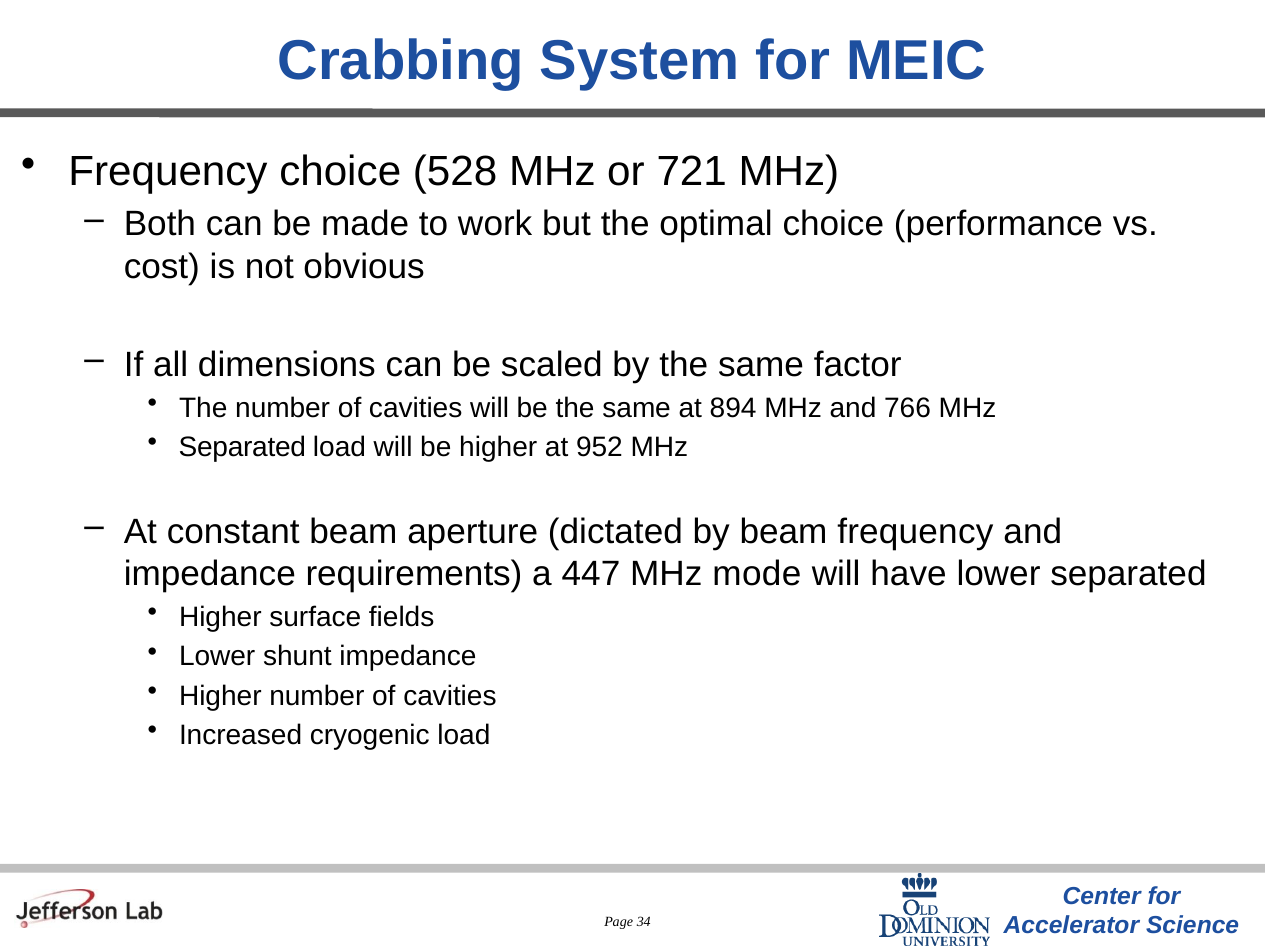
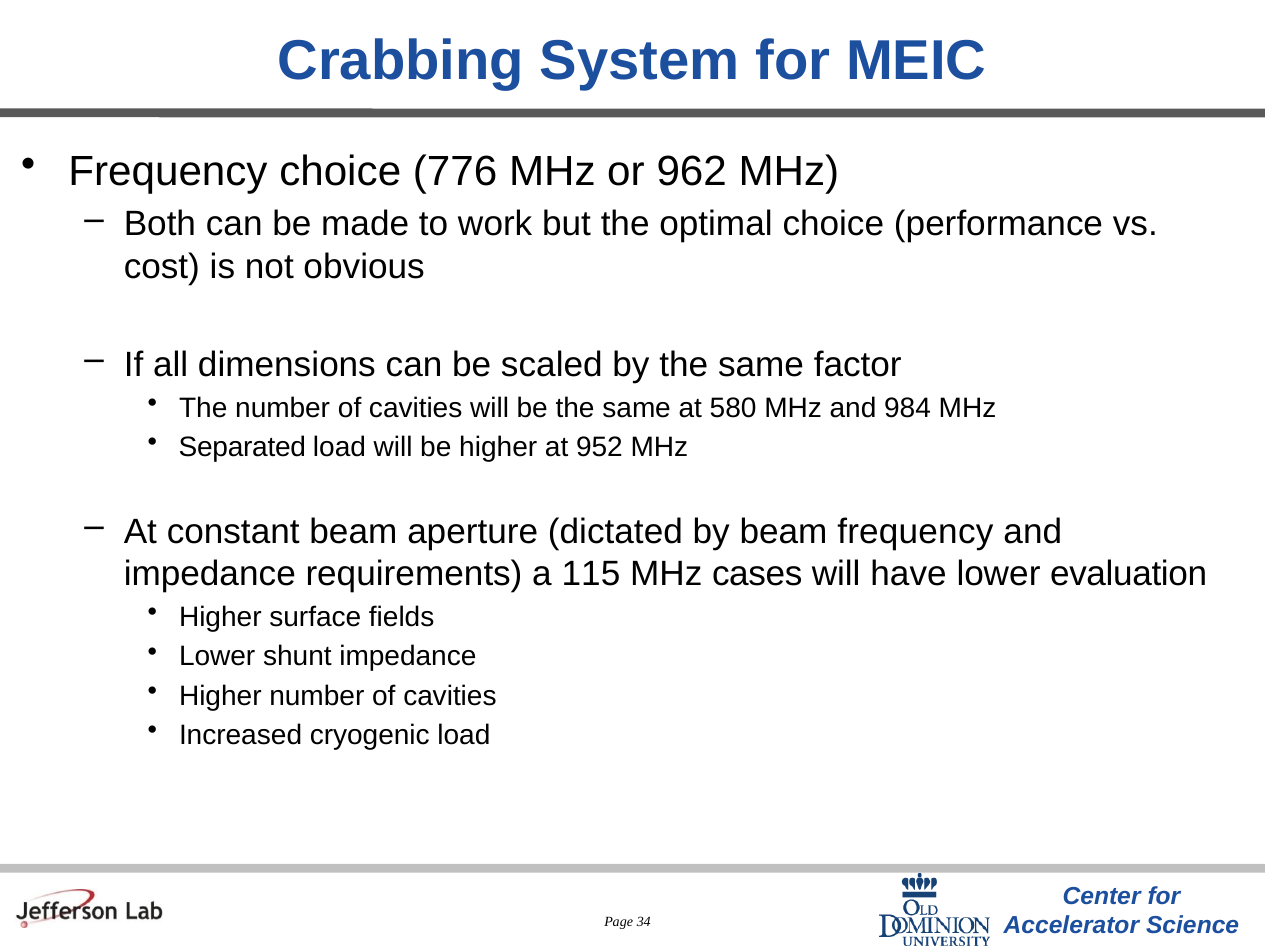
528: 528 -> 776
721: 721 -> 962
894: 894 -> 580
766: 766 -> 984
447: 447 -> 115
mode: mode -> cases
lower separated: separated -> evaluation
